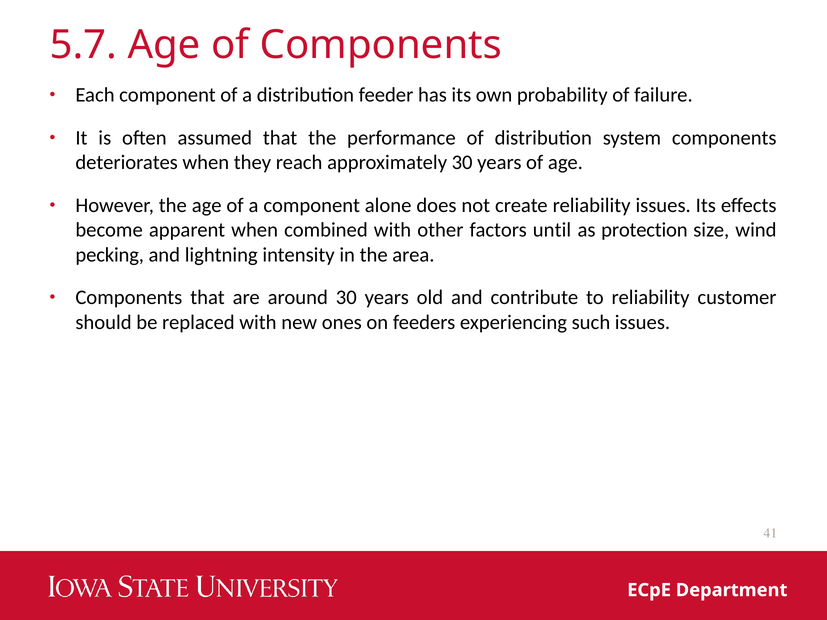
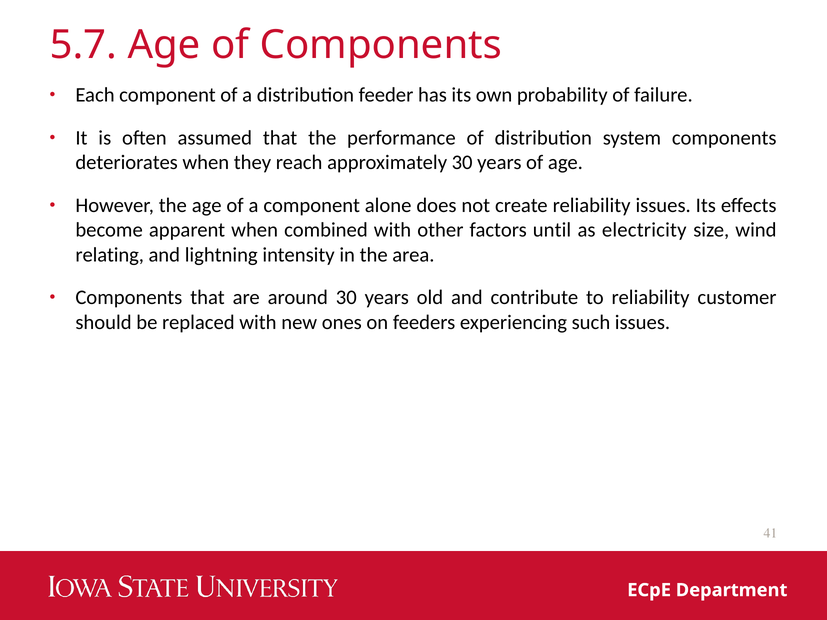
protection: protection -> electricity
pecking: pecking -> relating
